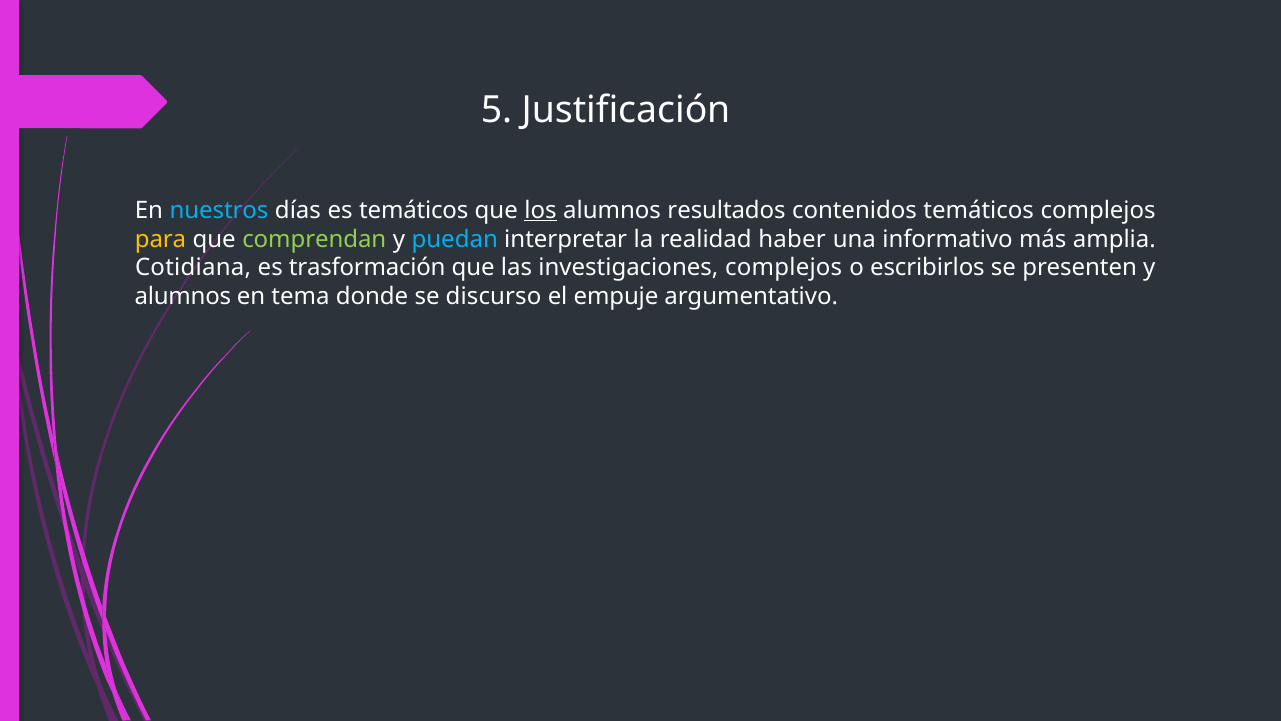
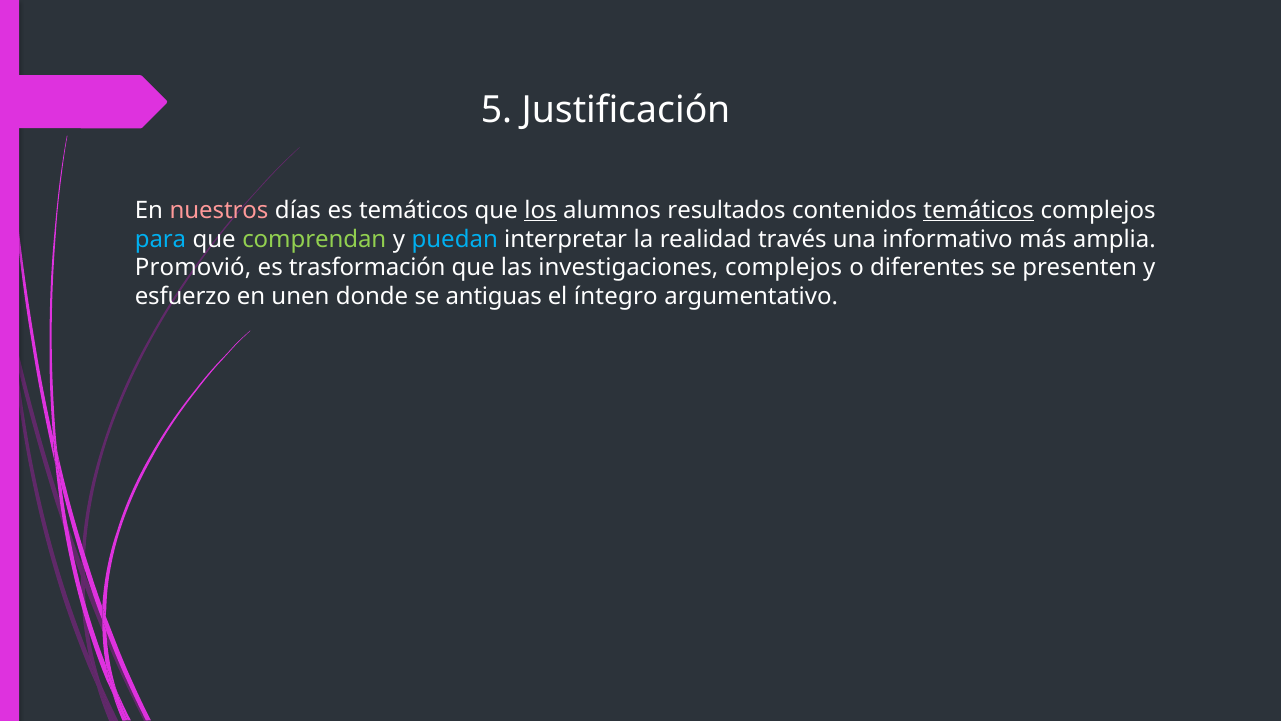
nuestros colour: light blue -> pink
temáticos at (979, 210) underline: none -> present
para colour: yellow -> light blue
haber: haber -> través
Cotidiana: Cotidiana -> Promovió
escribirlos: escribirlos -> diferentes
alumnos at (183, 297): alumnos -> esfuerzo
tema: tema -> unen
discurso: discurso -> antiguas
empuje: empuje -> íntegro
